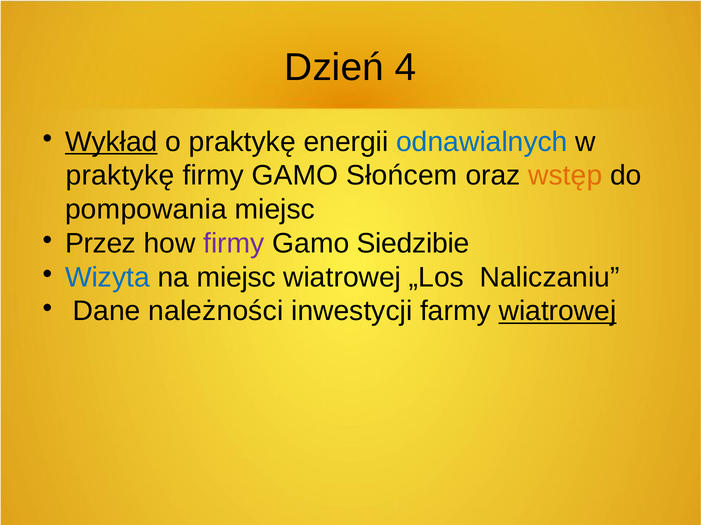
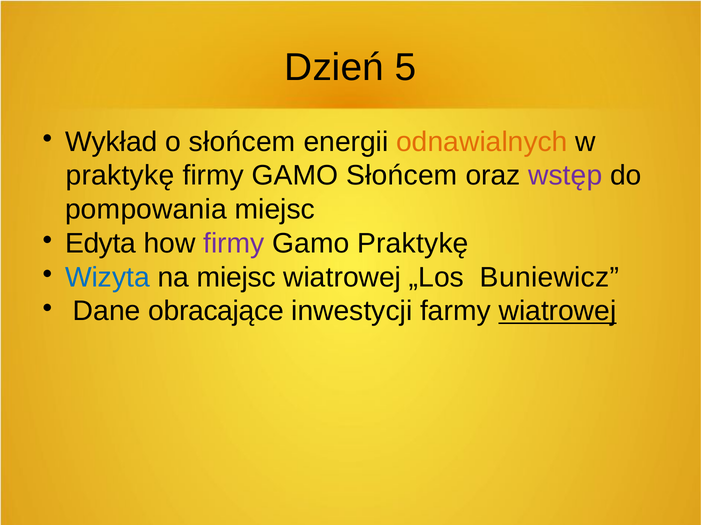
4: 4 -> 5
Wykład underline: present -> none
o praktykę: praktykę -> słońcem
odnawialnych colour: blue -> orange
wstęp colour: orange -> purple
Przez: Przez -> Edyta
Gamo Siedzibie: Siedzibie -> Praktykę
Naliczaniu: Naliczaniu -> Buniewicz
należności: należności -> obracające
